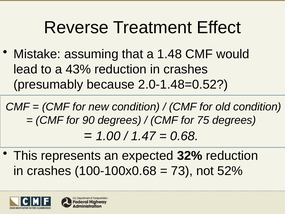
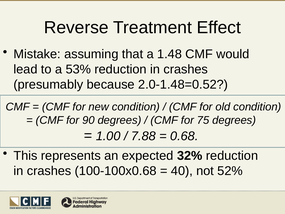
43%: 43% -> 53%
1.47: 1.47 -> 7.88
73: 73 -> 40
